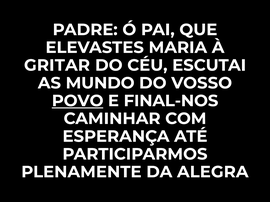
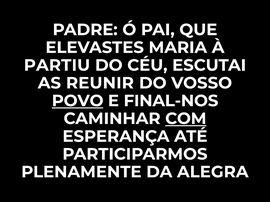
GRITAR: GRITAR -> PARTIU
MUNDO: MUNDO -> REUNIR
COM underline: none -> present
